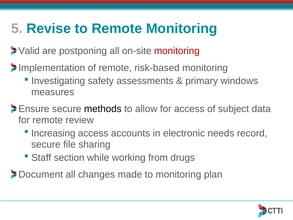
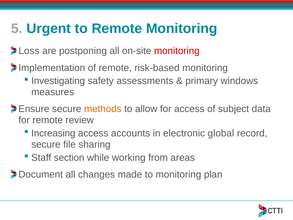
Revise: Revise -> Urgent
Valid: Valid -> Loss
methods colour: black -> orange
needs: needs -> global
drugs: drugs -> areas
